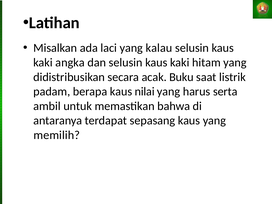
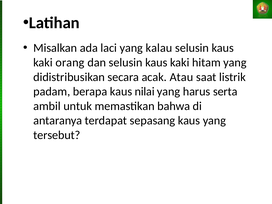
angka: angka -> orang
Buku: Buku -> Atau
memilih: memilih -> tersebut
